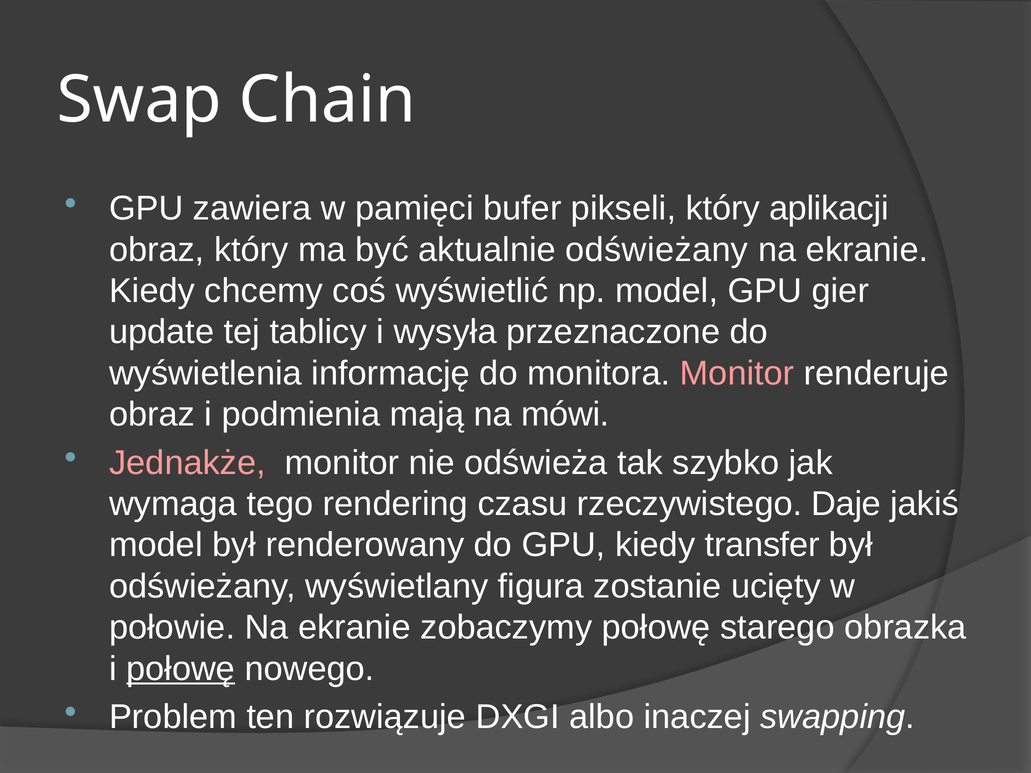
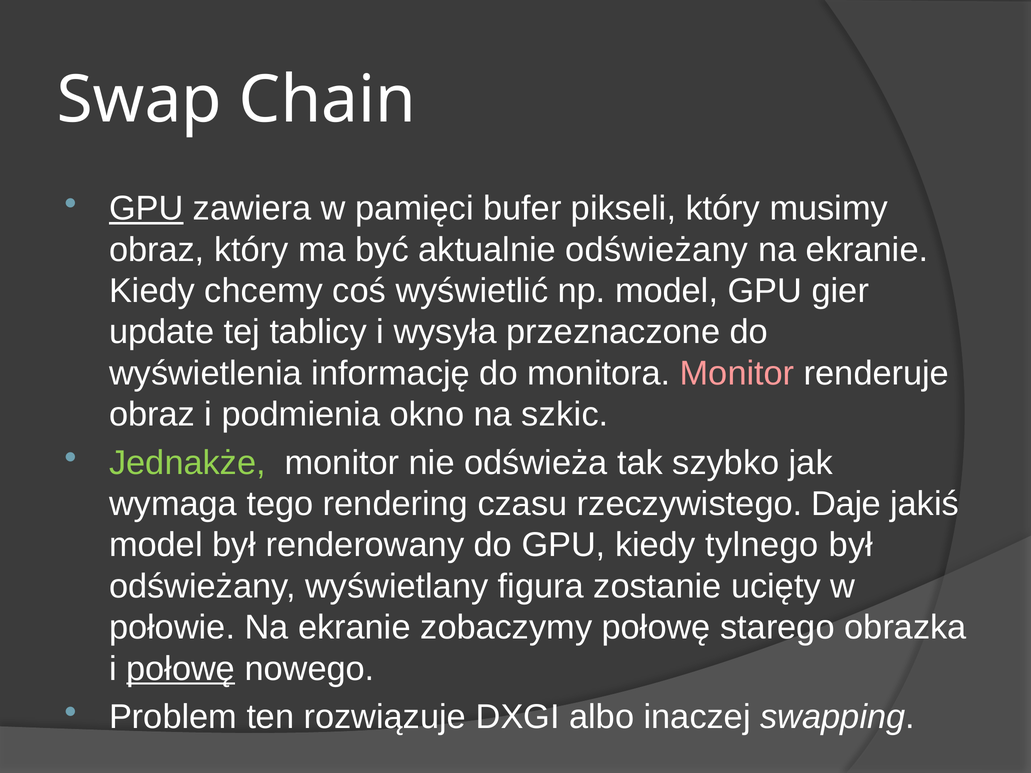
GPU at (146, 209) underline: none -> present
aplikacji: aplikacji -> musimy
mają: mają -> okno
mówi: mówi -> szkic
Jednakże colour: pink -> light green
transfer: transfer -> tylnego
